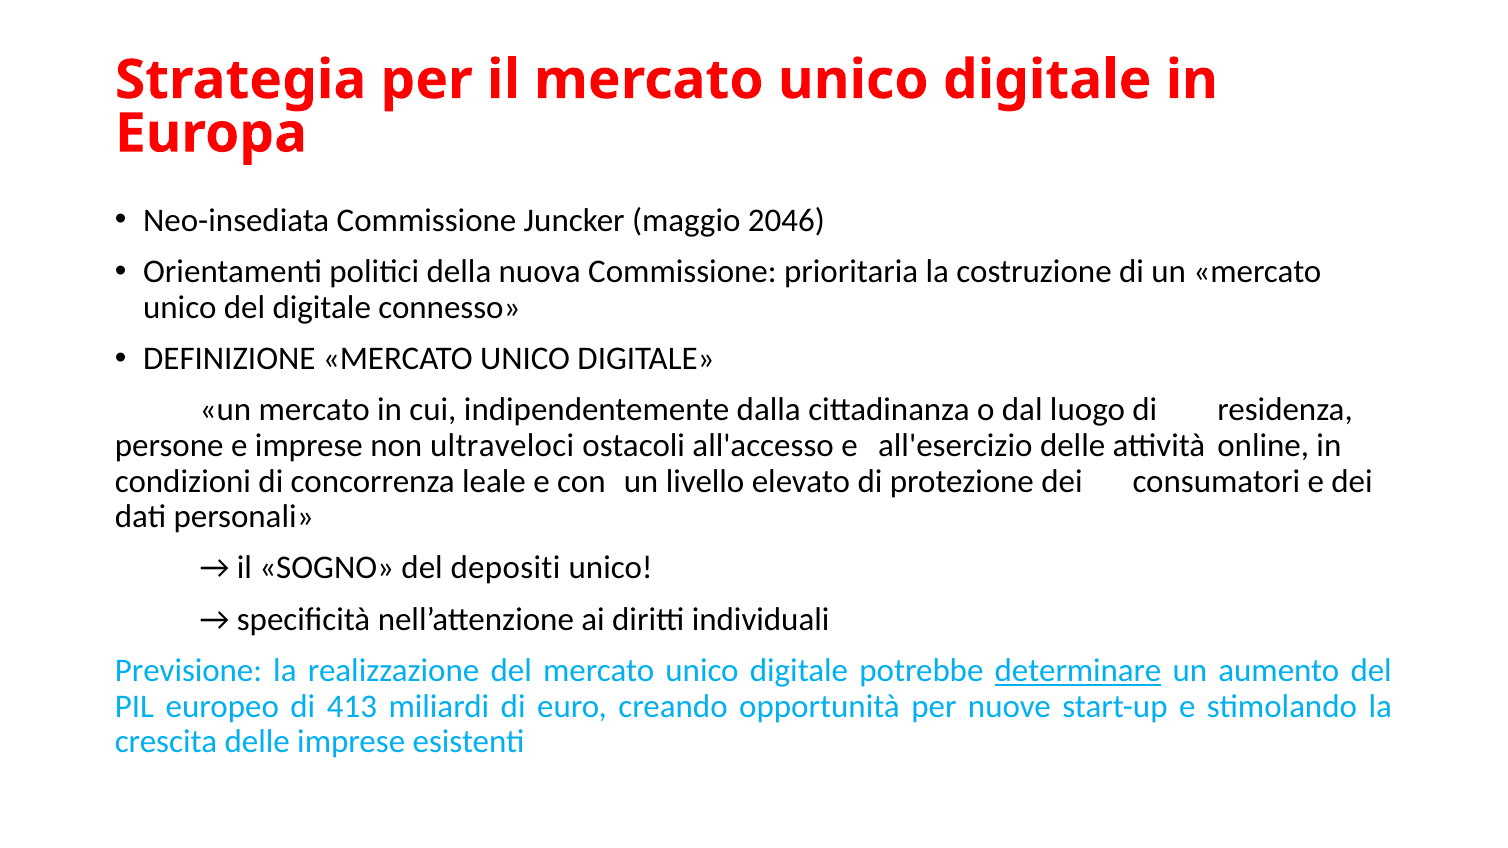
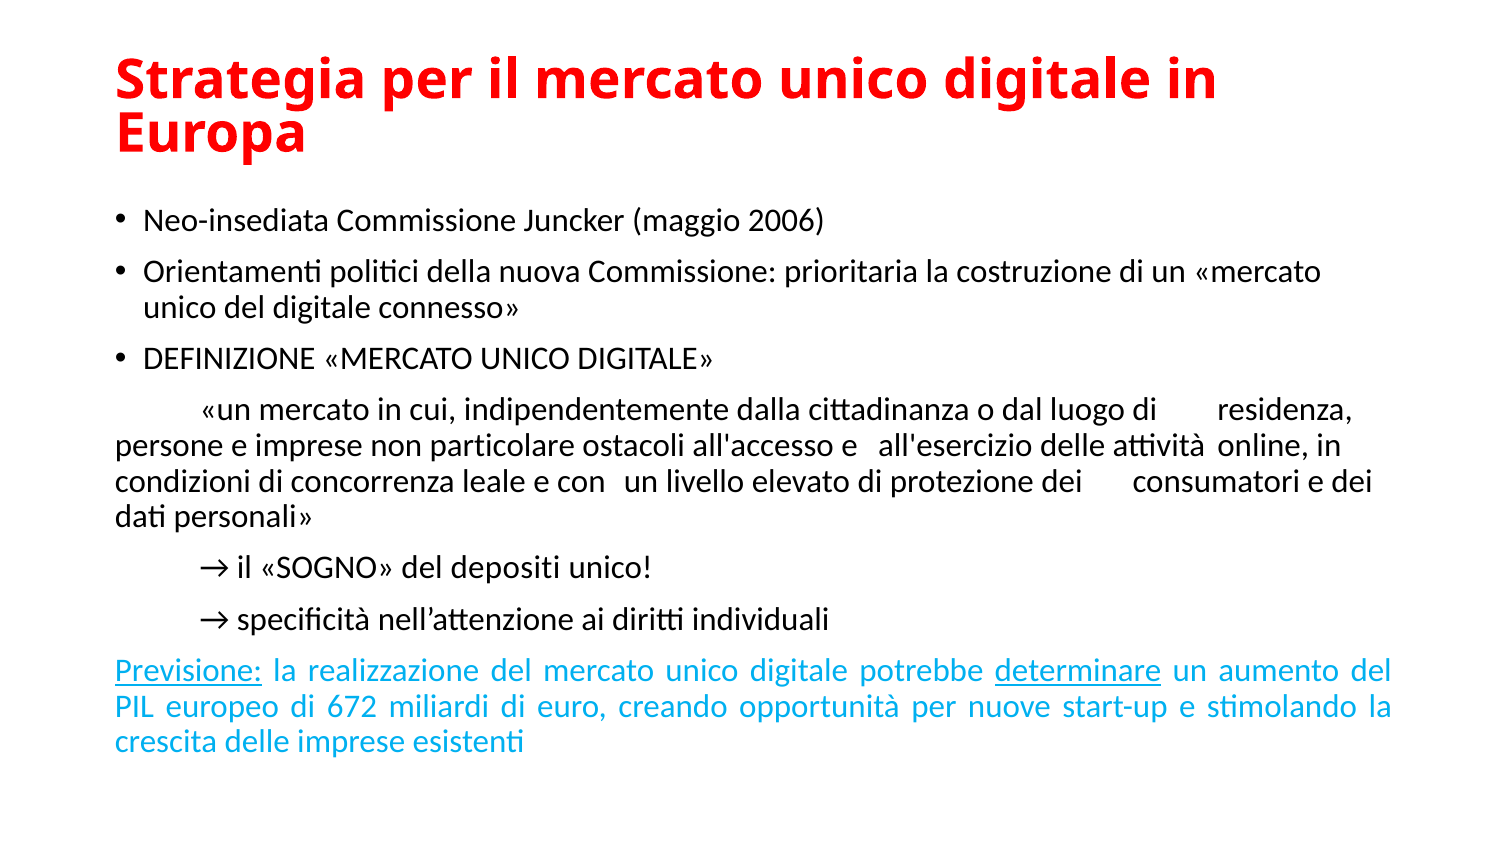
2046: 2046 -> 2006
ultraveloci: ultraveloci -> particolare
Previsione underline: none -> present
413: 413 -> 672
